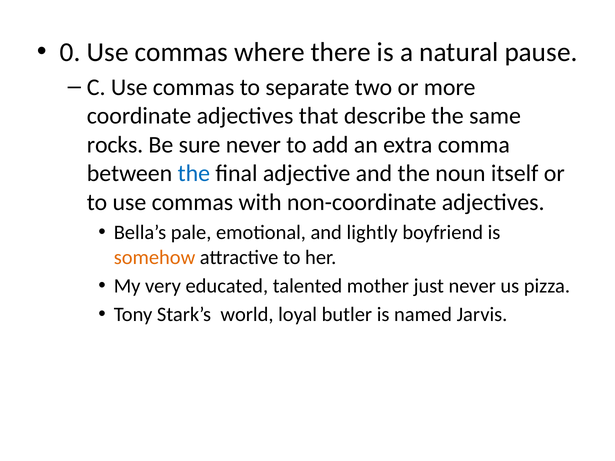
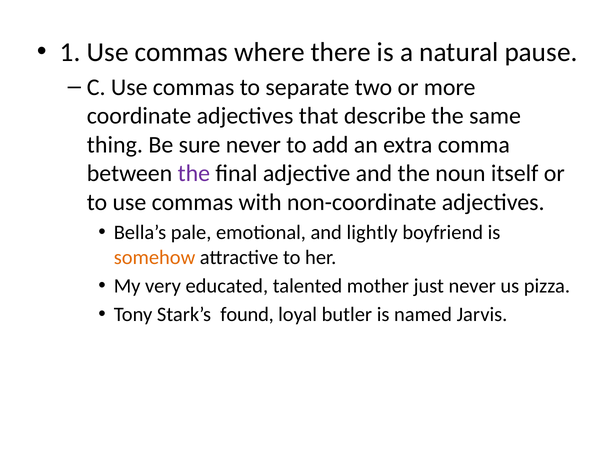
0: 0 -> 1
rocks: rocks -> thing
the at (194, 174) colour: blue -> purple
world: world -> found
